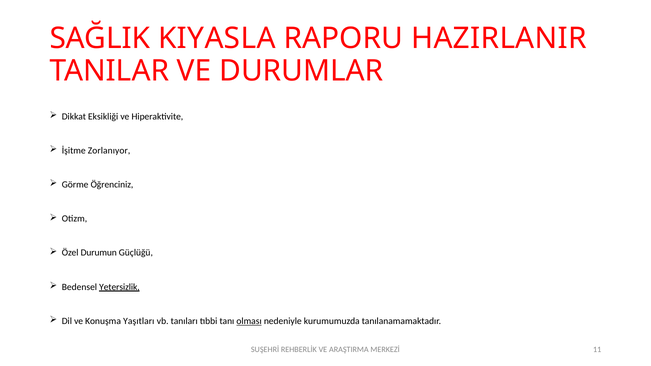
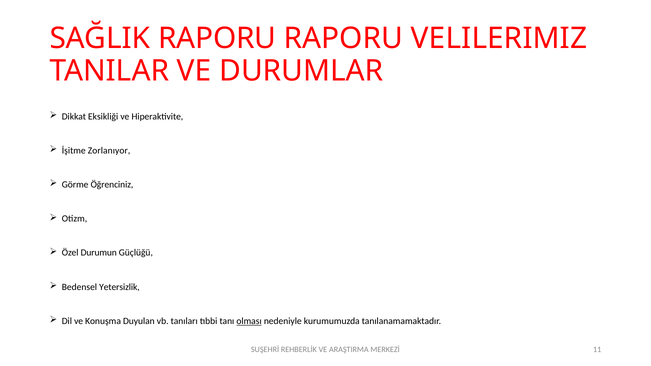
SAĞLIK KIYASLA: KIYASLA -> RAPORU
HAZIRLANIR: HAZIRLANIR -> VELILERIMIZ
Yetersizlik underline: present -> none
Yaşıtları: Yaşıtları -> Duyulan
